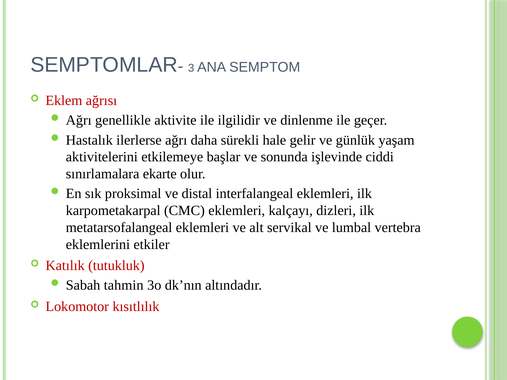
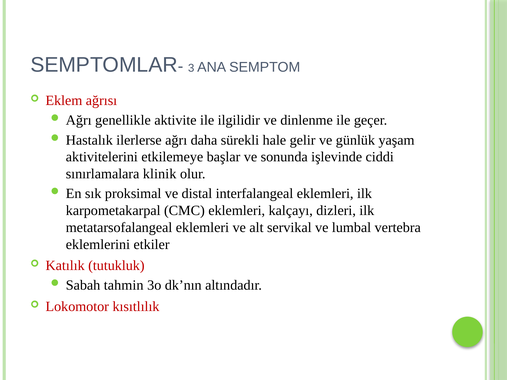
ekarte: ekarte -> klinik
